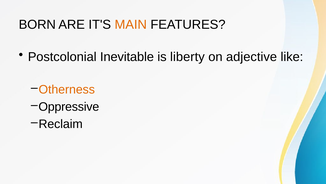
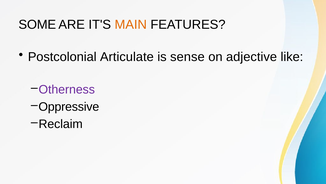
BORN: BORN -> SOME
Inevitable: Inevitable -> Articulate
liberty: liberty -> sense
Otherness colour: orange -> purple
